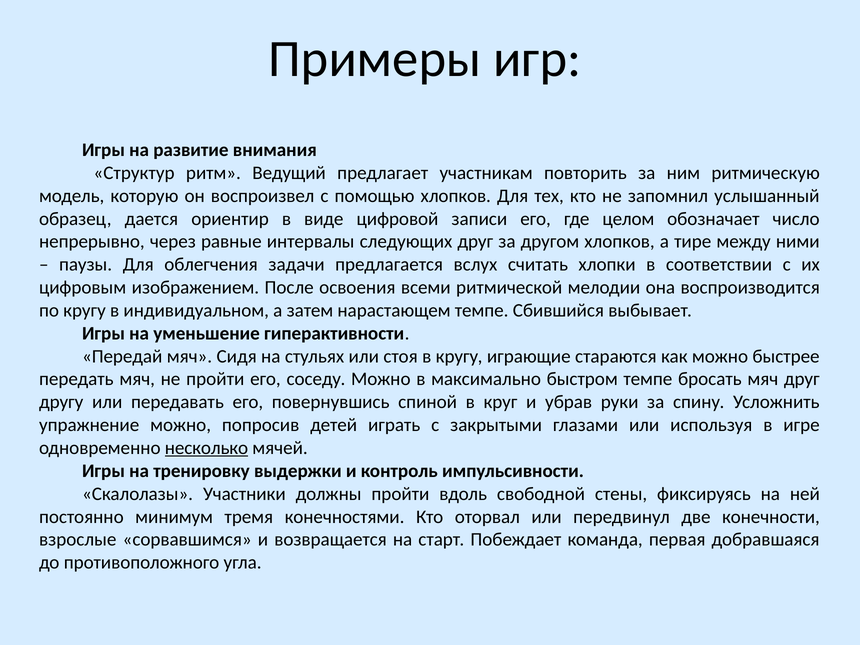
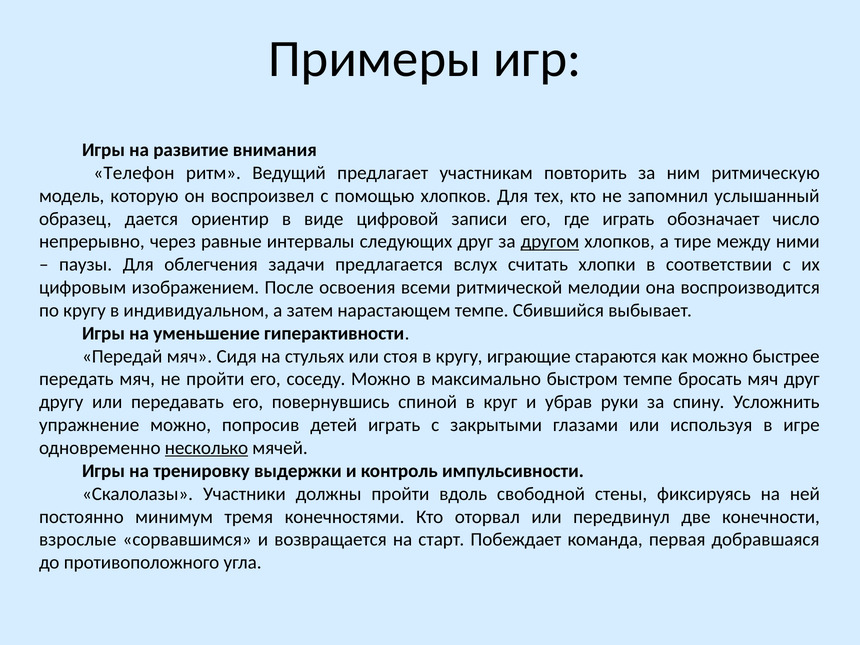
Структур: Структур -> Телефон
где целом: целом -> играть
другом underline: none -> present
